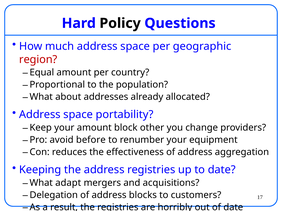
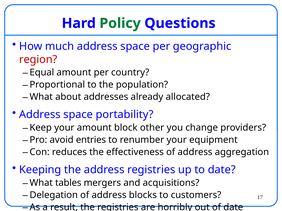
Policy colour: black -> green
before: before -> entries
adapt: adapt -> tables
